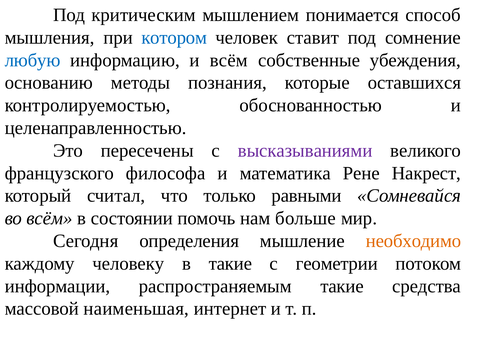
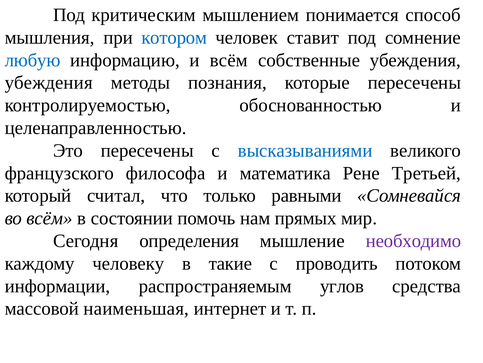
основанию at (49, 83): основанию -> убеждения
которые оставшихся: оставшихся -> пересечены
высказываниями colour: purple -> blue
Накрест: Накрест -> Третьей
больше: больше -> прямых
необходимо colour: orange -> purple
геометрии: геометрии -> проводить
распространяемым такие: такие -> углов
